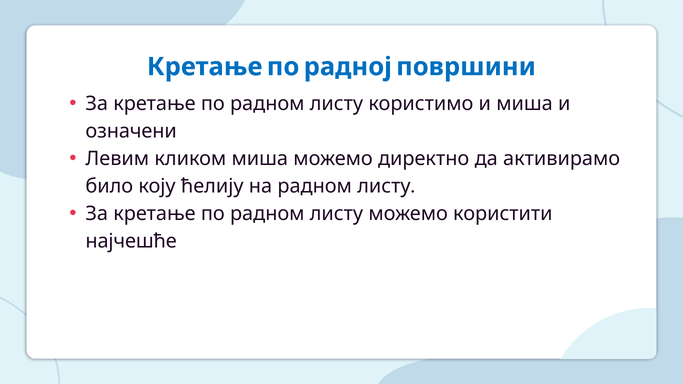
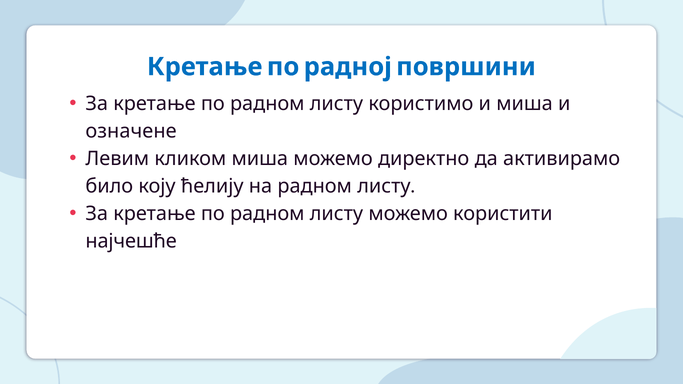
означени: означени -> означене
